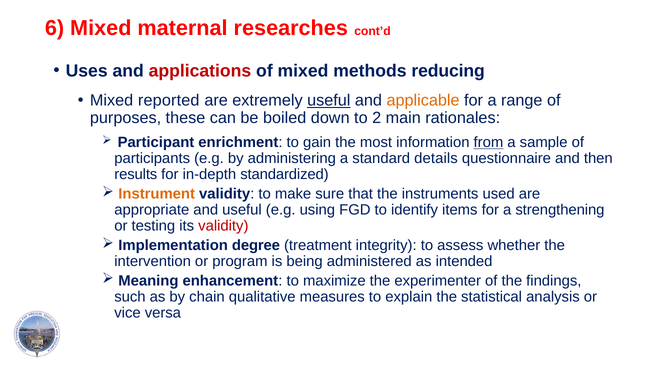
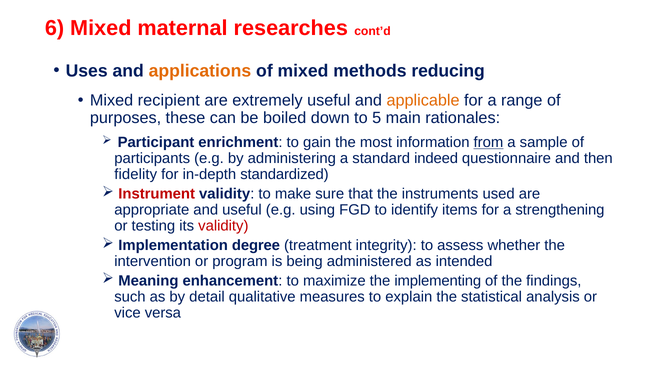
applications colour: red -> orange
reported: reported -> recipient
useful at (329, 101) underline: present -> none
2: 2 -> 5
details: details -> indeed
results: results -> fidelity
Instrument colour: orange -> red
experimenter: experimenter -> implementing
chain: chain -> detail
